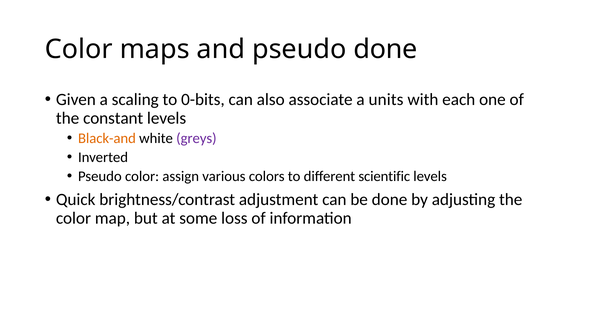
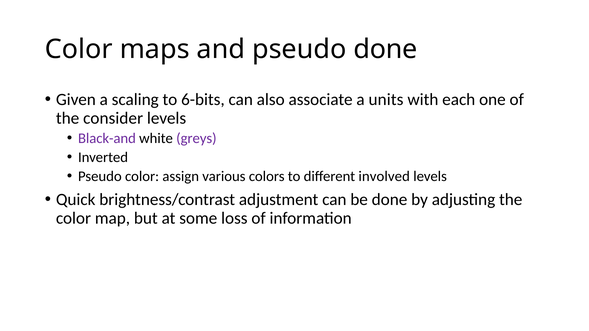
0-bits: 0-bits -> 6-bits
constant: constant -> consider
Black-and colour: orange -> purple
scientific: scientific -> involved
